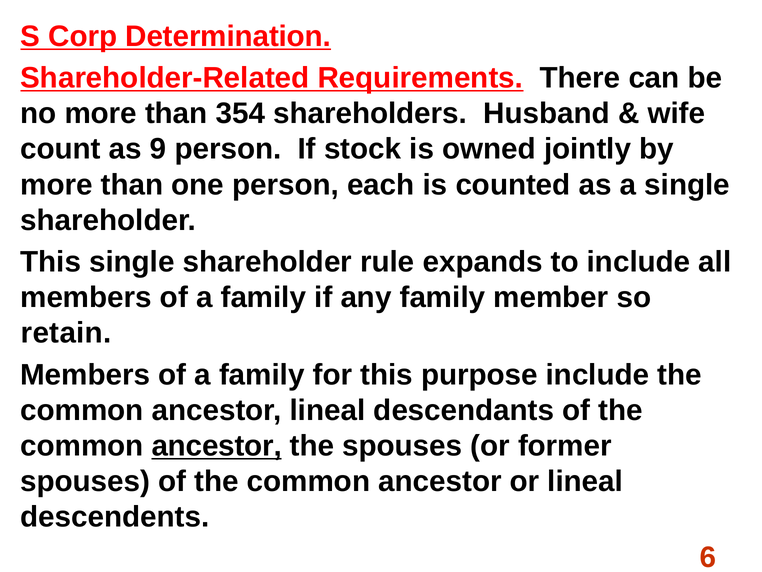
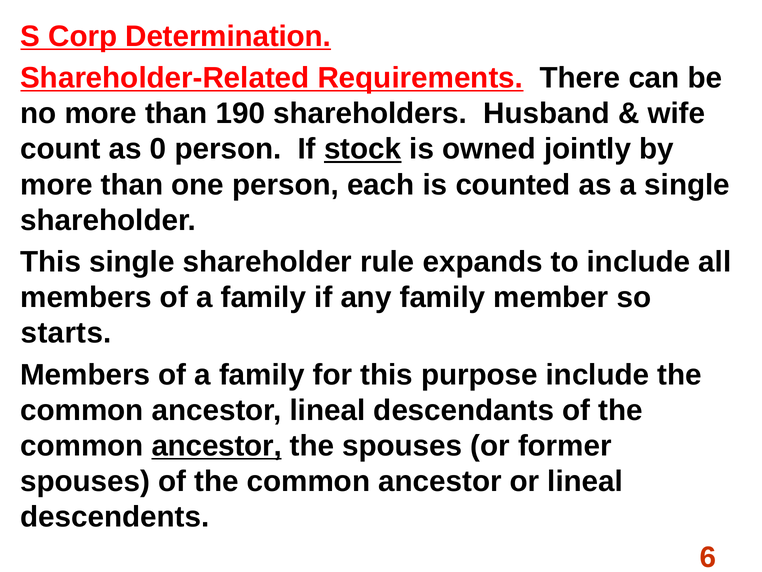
354: 354 -> 190
9: 9 -> 0
stock underline: none -> present
retain: retain -> starts
